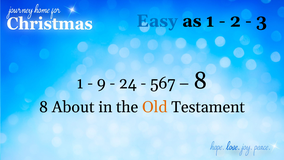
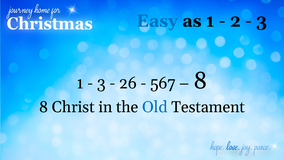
9 at (101, 83): 9 -> 3
24: 24 -> 26
About: About -> Christ
Old colour: orange -> blue
